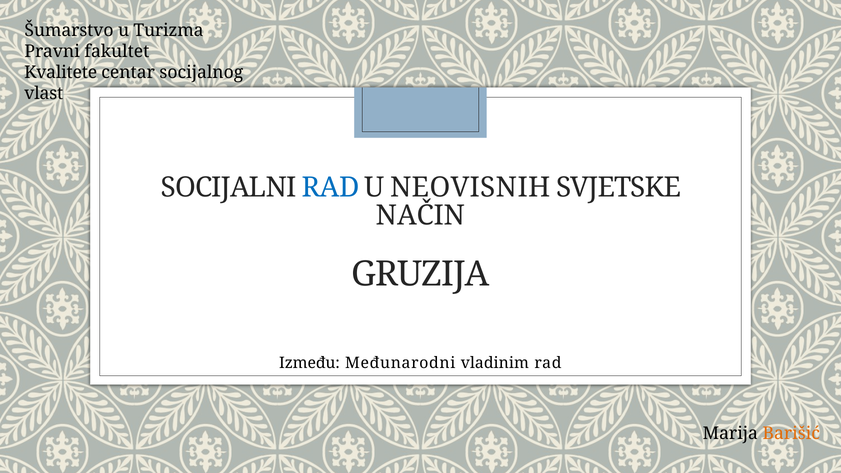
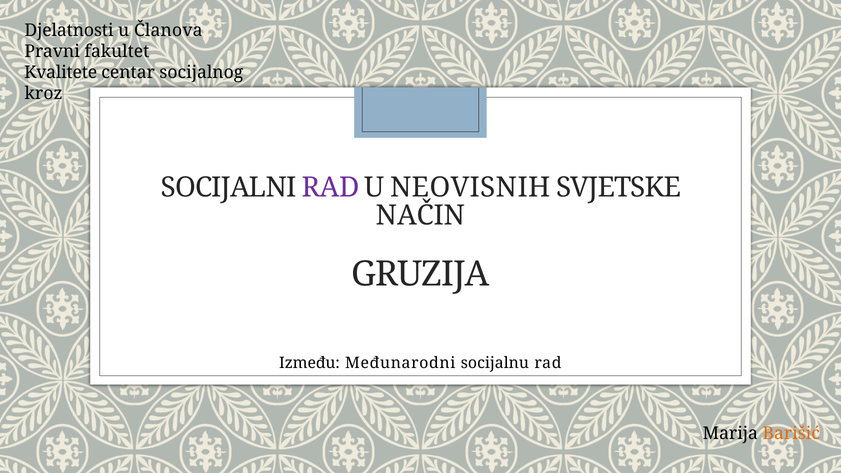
Šumarstvo: Šumarstvo -> Djelatnosti
Turizma: Turizma -> Članova
vlast: vlast -> kroz
RAD at (331, 187) colour: blue -> purple
vladinim: vladinim -> socijalnu
